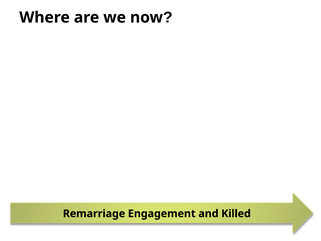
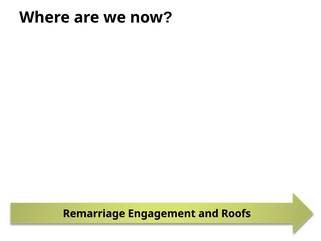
Killed: Killed -> Roofs
